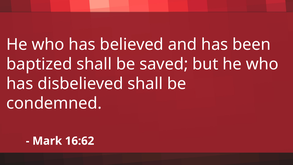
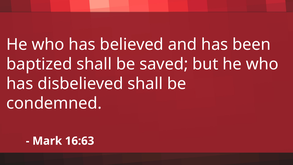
16:62: 16:62 -> 16:63
